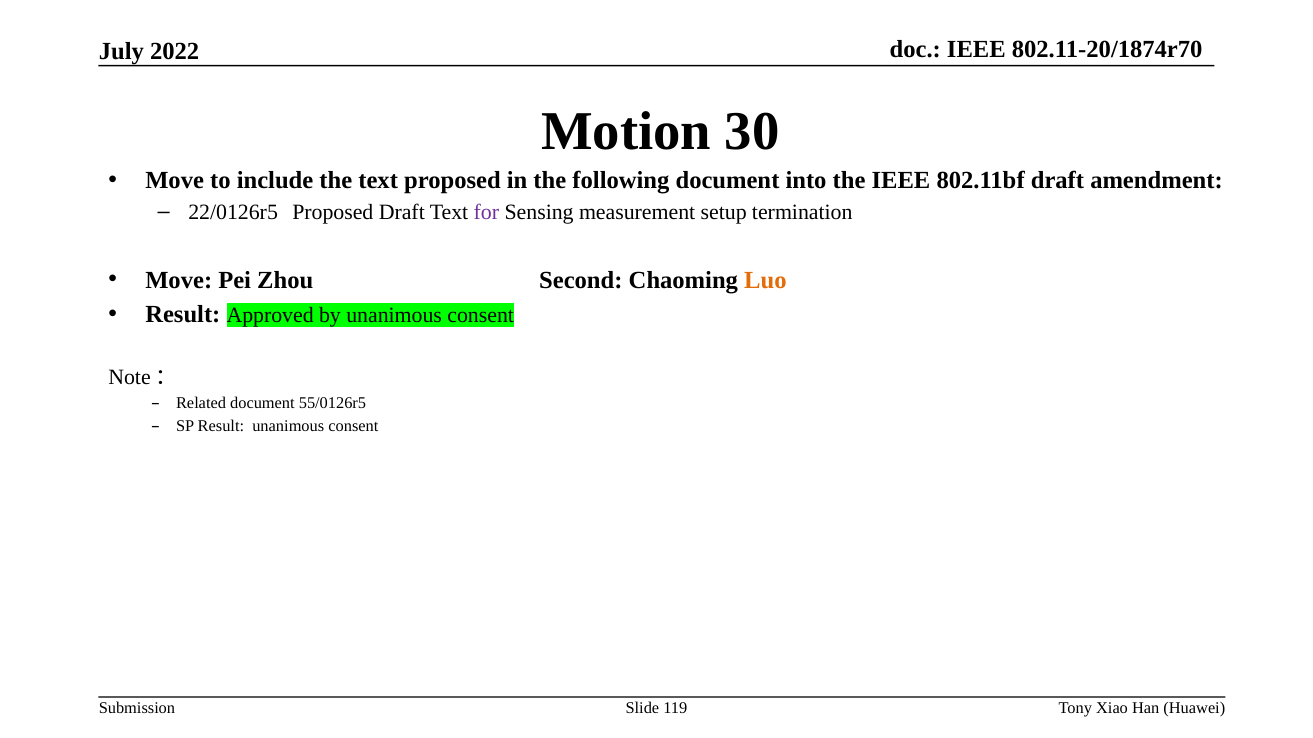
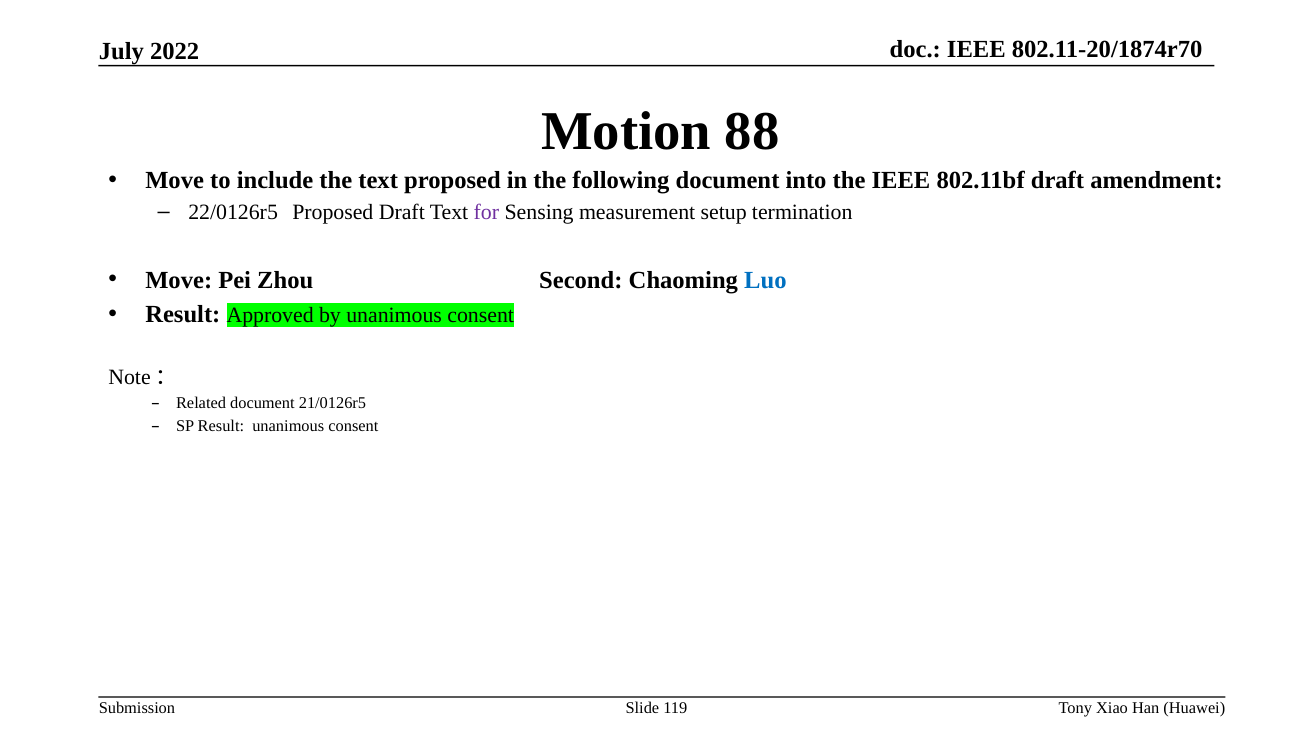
30: 30 -> 88
Luo colour: orange -> blue
55/0126r5: 55/0126r5 -> 21/0126r5
